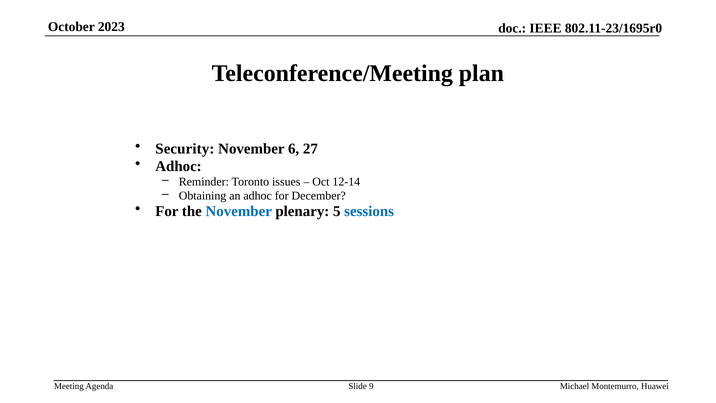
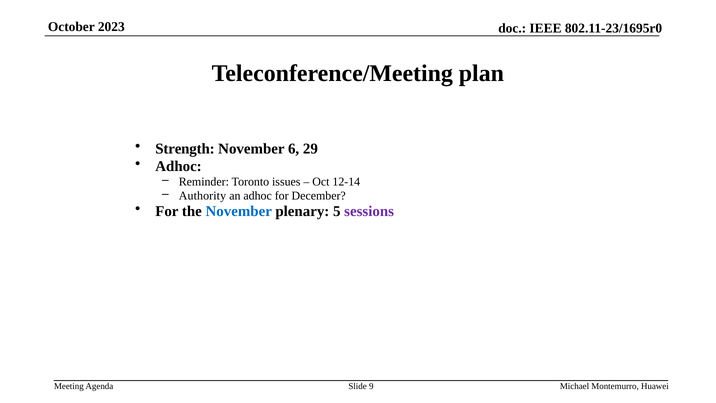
Security: Security -> Strength
27: 27 -> 29
Obtaining: Obtaining -> Authority
sessions colour: blue -> purple
